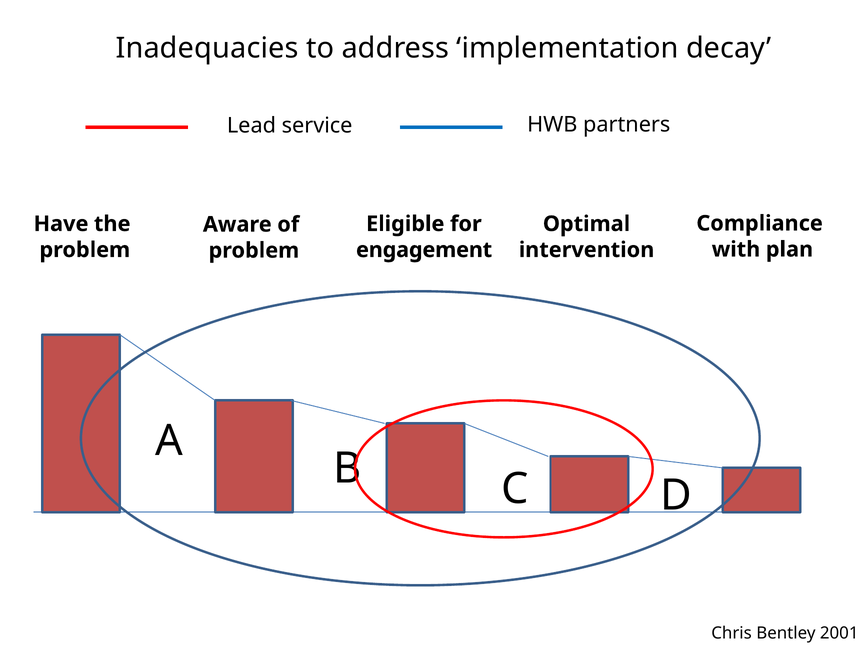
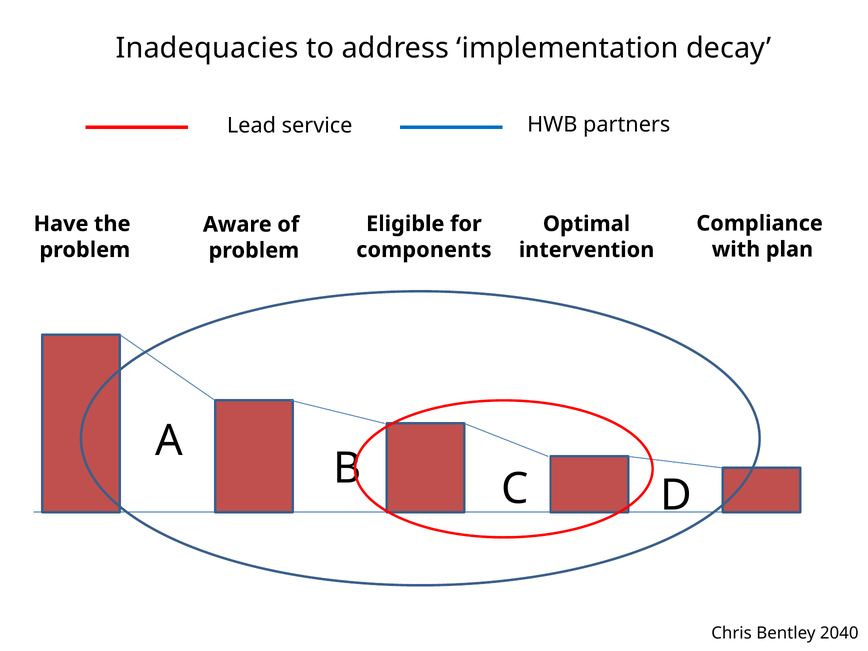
engagement: engagement -> components
2001: 2001 -> 2040
